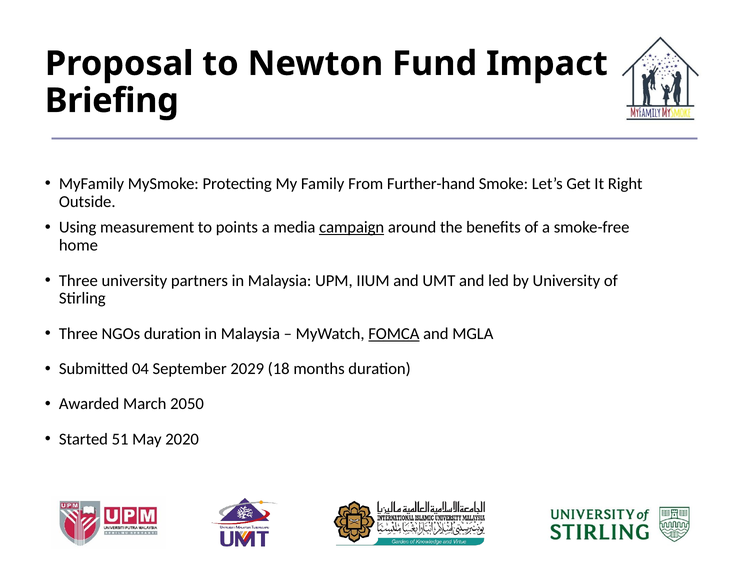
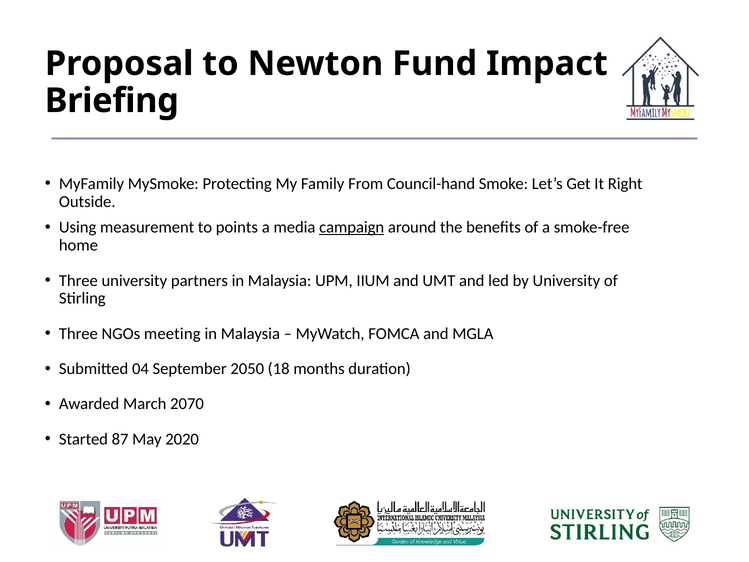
Further-hand: Further-hand -> Council-hand
NGOs duration: duration -> meeting
FOMCA underline: present -> none
2029: 2029 -> 2050
2050: 2050 -> 2070
51: 51 -> 87
